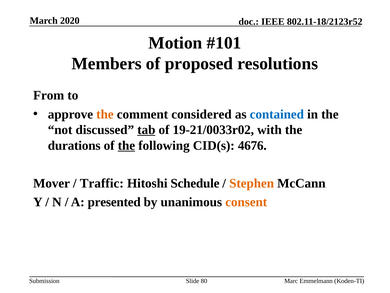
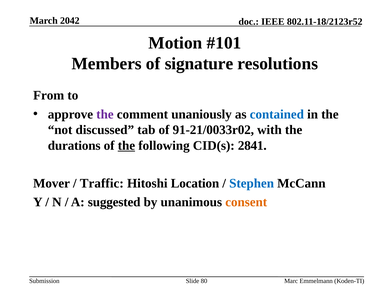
2020: 2020 -> 2042
proposed: proposed -> signature
the at (105, 114) colour: orange -> purple
considered: considered -> unaniously
tab underline: present -> none
19-21/0033r02: 19-21/0033r02 -> 91-21/0033r02
4676: 4676 -> 2841
Schedule: Schedule -> Location
Stephen colour: orange -> blue
presented: presented -> suggested
